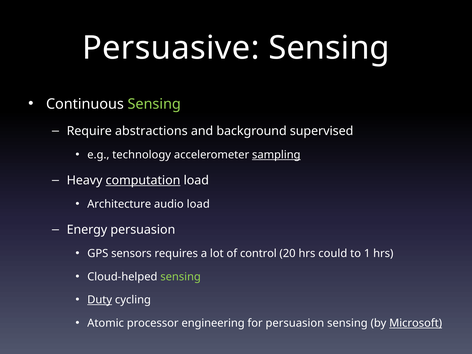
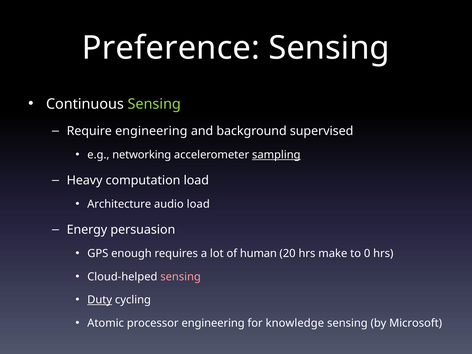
Persuasive: Persuasive -> Preference
Require abstractions: abstractions -> engineering
technology: technology -> networking
computation underline: present -> none
sensors: sensors -> enough
control: control -> human
could: could -> make
1: 1 -> 0
sensing at (181, 277) colour: light green -> pink
for persuasion: persuasion -> knowledge
Microsoft underline: present -> none
